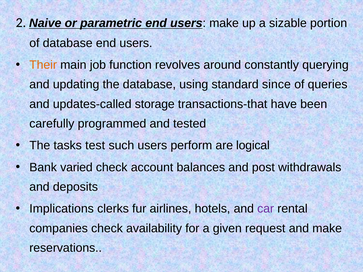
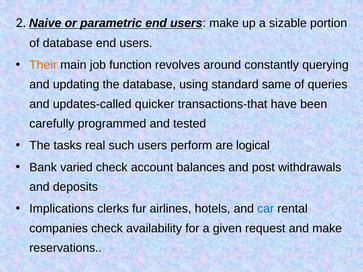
since: since -> same
storage: storage -> quicker
test: test -> real
car colour: purple -> blue
